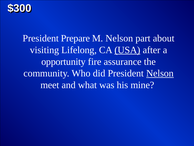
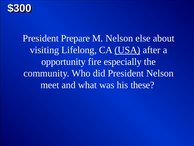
part: part -> else
assurance: assurance -> especially
Nelson at (160, 73) underline: present -> none
mine: mine -> these
